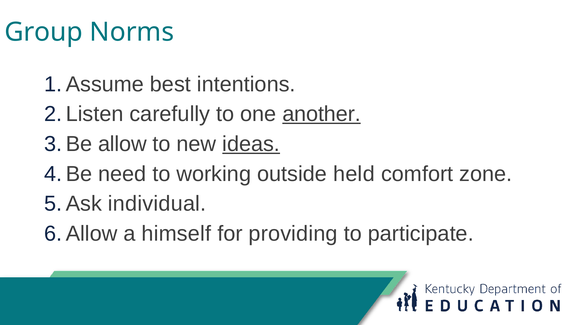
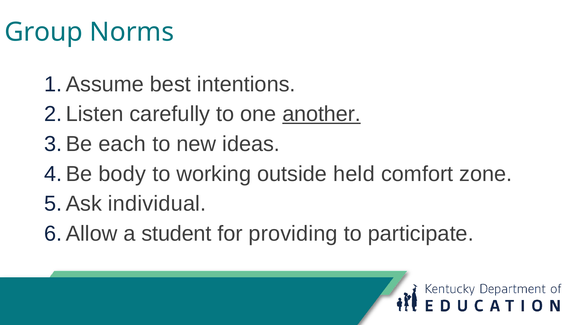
allow: allow -> each
ideas underline: present -> none
need: need -> body
himself: himself -> student
